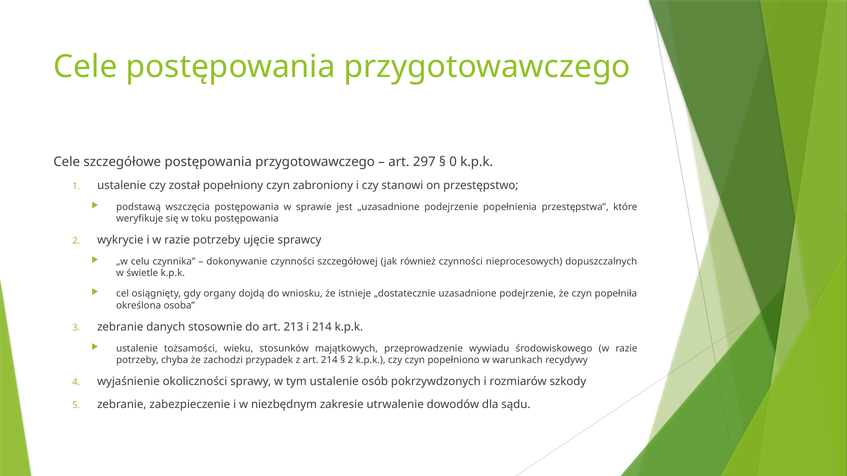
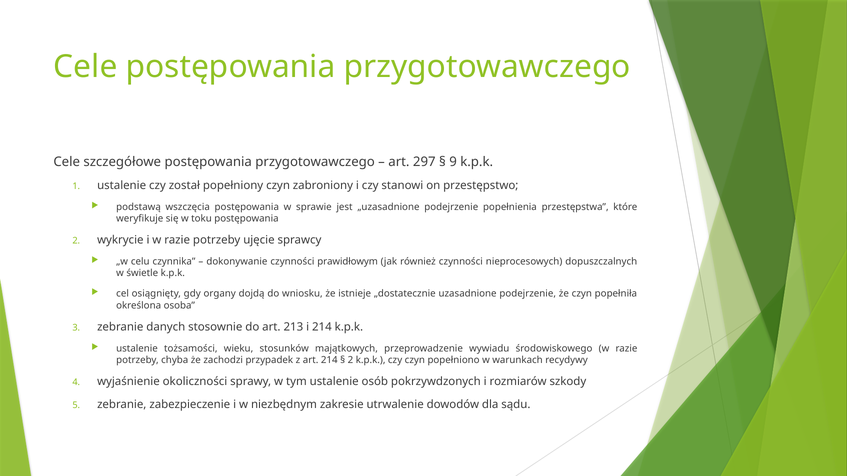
0: 0 -> 9
szczegółowej: szczegółowej -> prawidłowym
